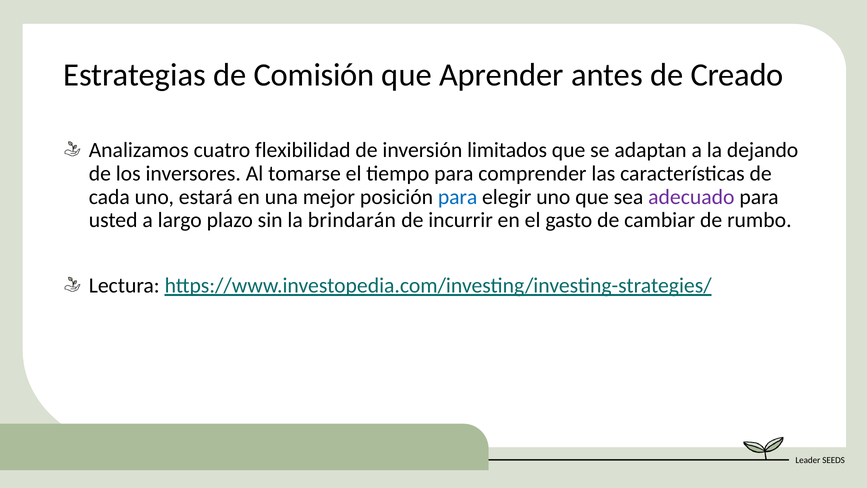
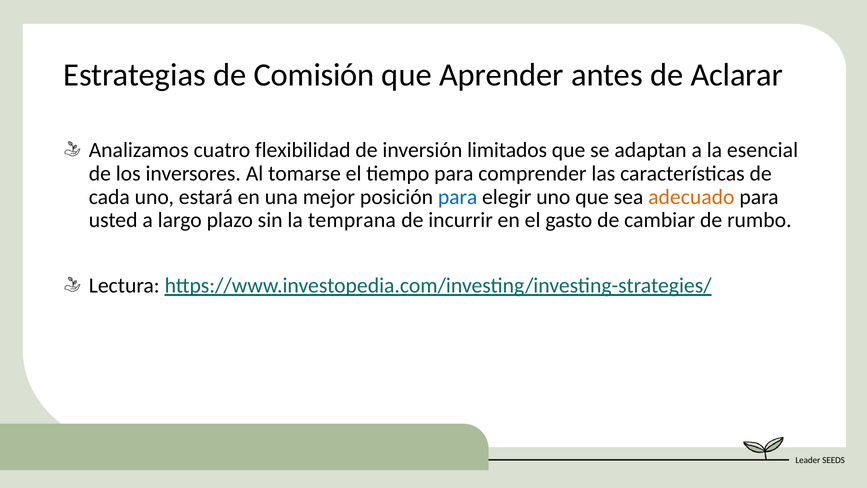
Creado: Creado -> Aclarar
dejando: dejando -> esencial
adecuado colour: purple -> orange
brindarán: brindarán -> temprana
